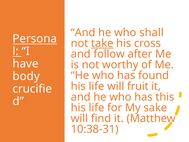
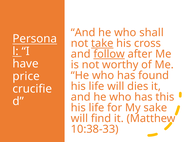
follow underline: none -> present
body: body -> price
fruit: fruit -> dies
10:38-31: 10:38-31 -> 10:38-33
